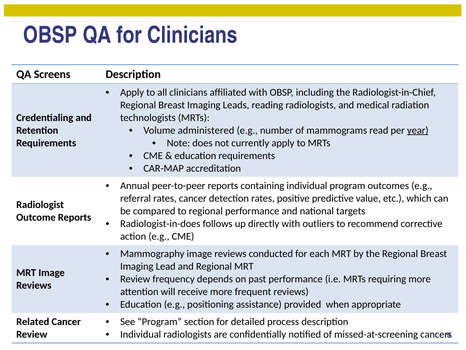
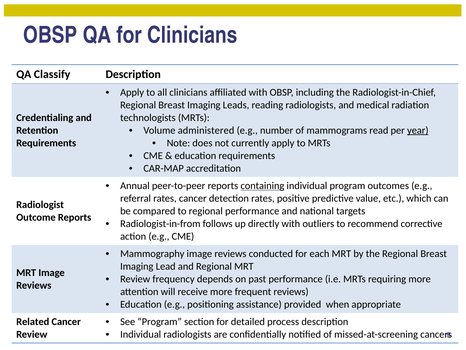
Screens: Screens -> Classify
containing underline: none -> present
Radiologist-in-does: Radiologist-in-does -> Radiologist-in-from
